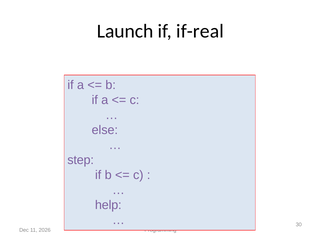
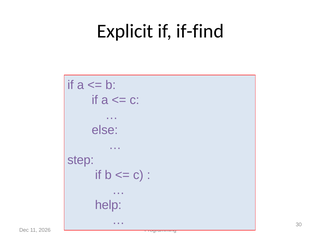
Launch: Launch -> Explicit
if-real: if-real -> if-find
